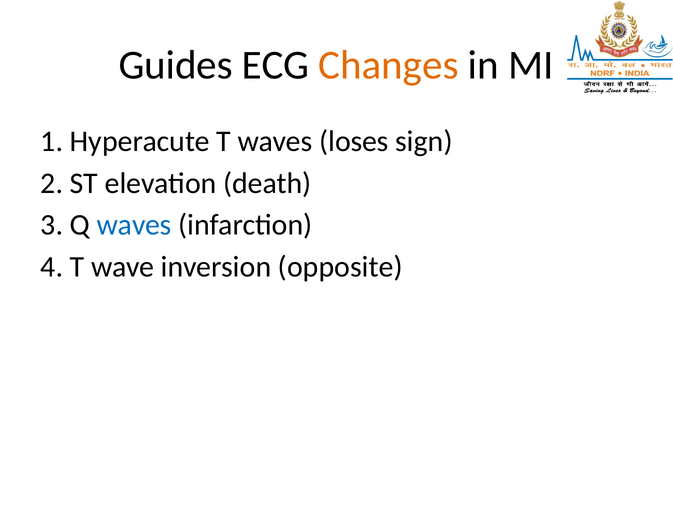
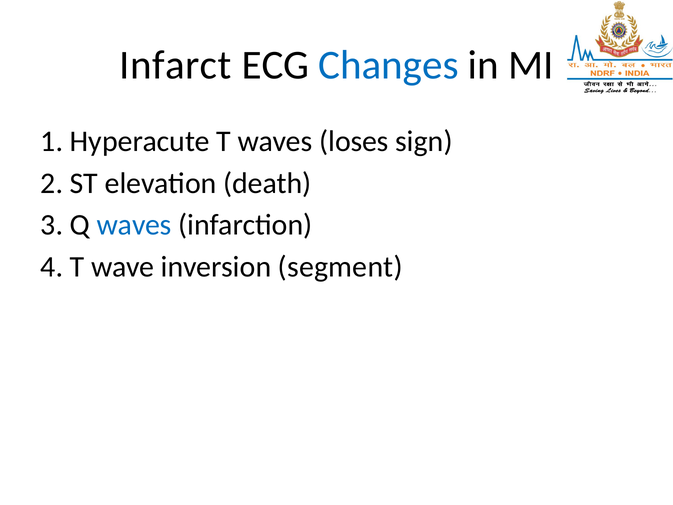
Guides: Guides -> Infarct
Changes colour: orange -> blue
opposite: opposite -> segment
